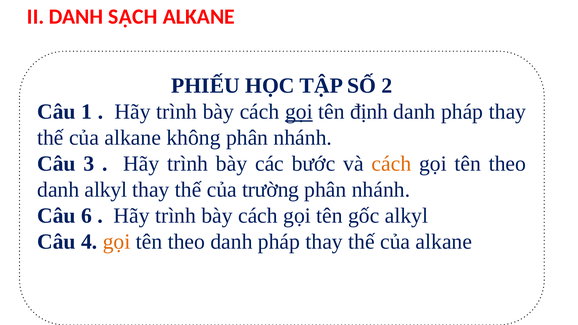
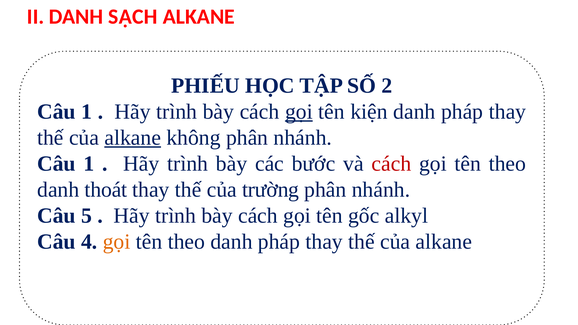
định: định -> kiện
alkane at (133, 138) underline: none -> present
3 at (89, 164): 3 -> 1
cách at (391, 164) colour: orange -> red
danh alkyl: alkyl -> thoát
6: 6 -> 5
